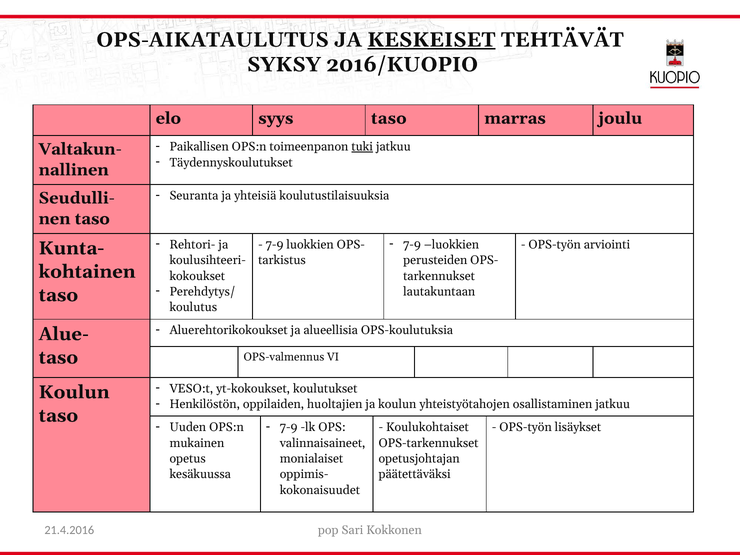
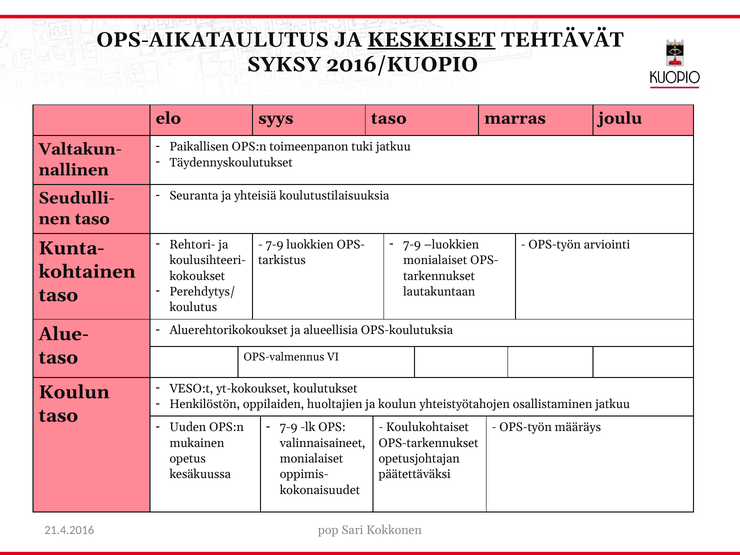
tuki underline: present -> none
perusteiden at (435, 260): perusteiden -> monialaiset
lisäykset: lisäykset -> määräys
